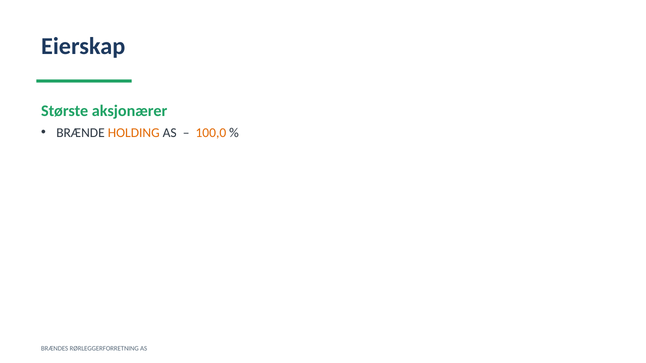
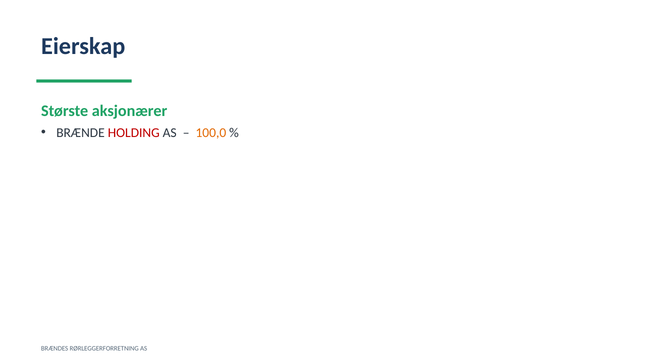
HOLDING colour: orange -> red
